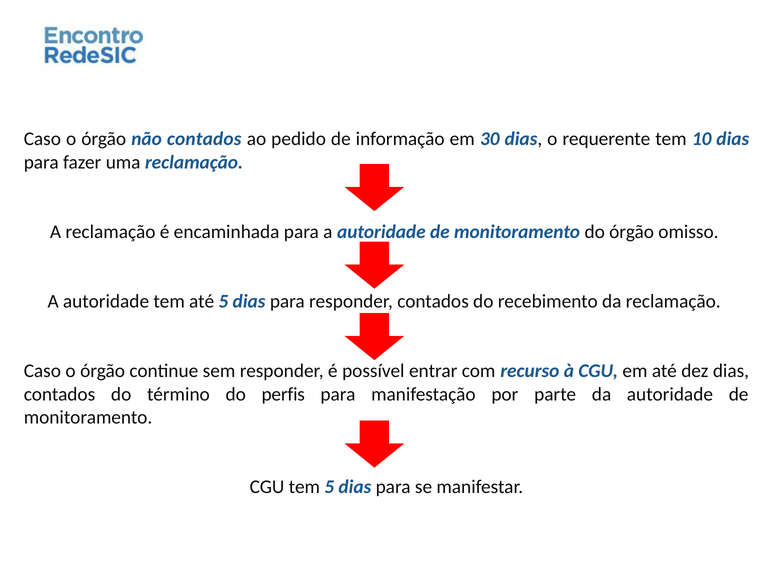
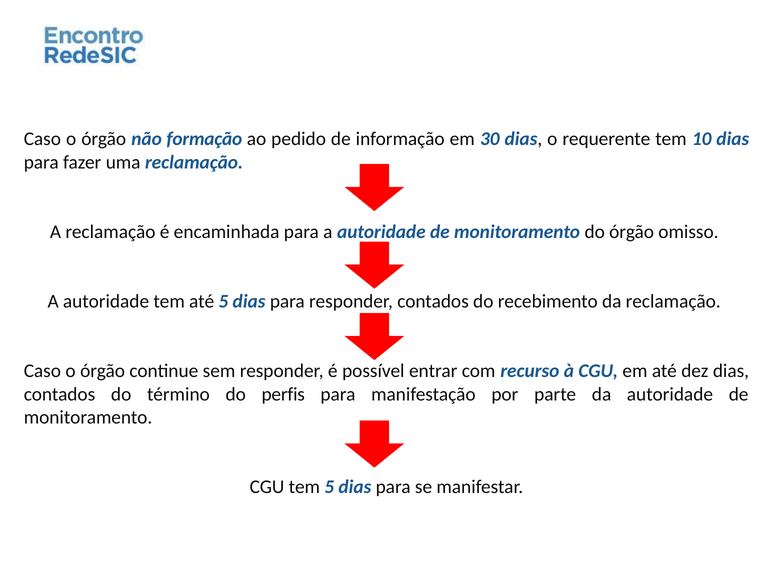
não contados: contados -> formação
